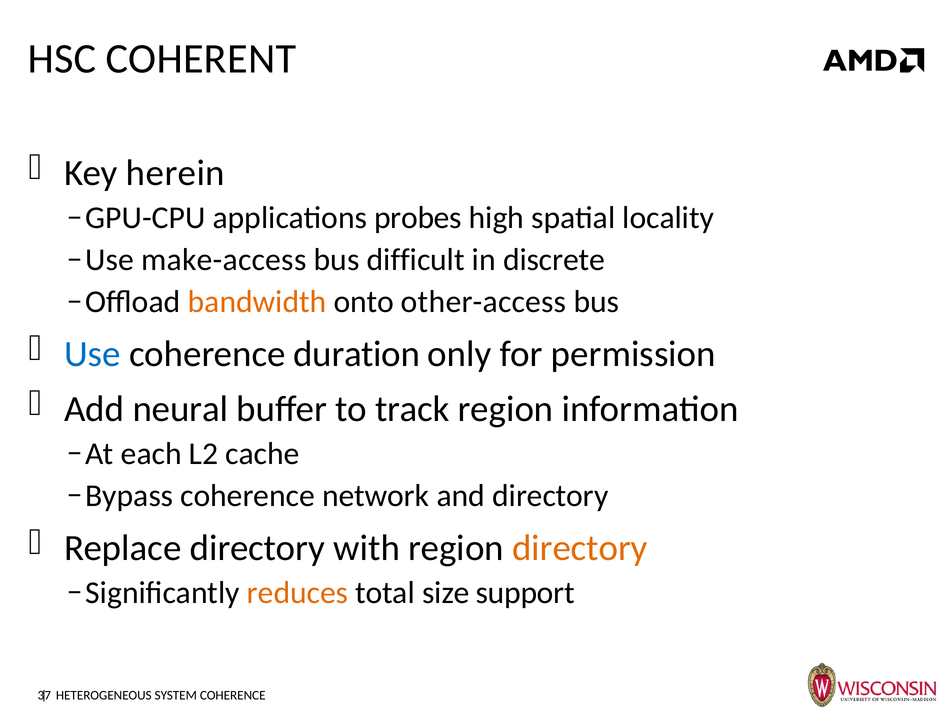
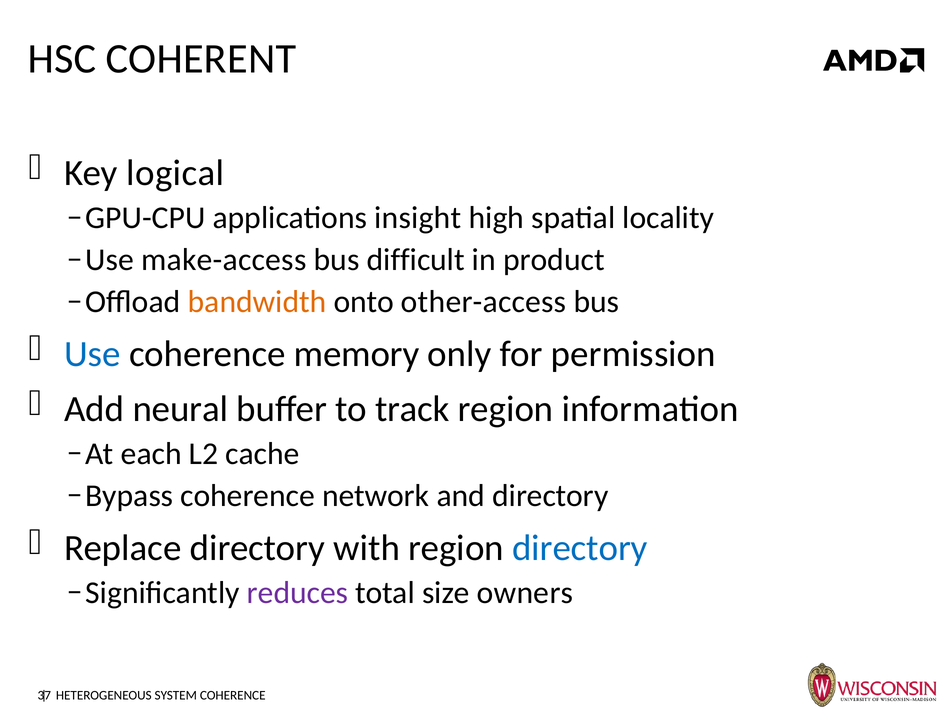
herein: herein -> logical
probes: probes -> insight
discrete: discrete -> product
duration: duration -> memory
directory at (580, 548) colour: orange -> blue
reduces colour: orange -> purple
support: support -> owners
